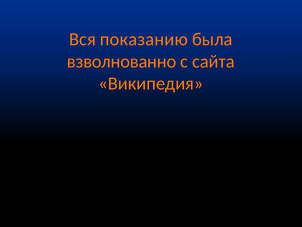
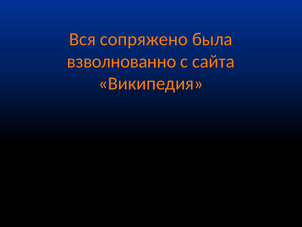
показанию: показанию -> сопряжено
